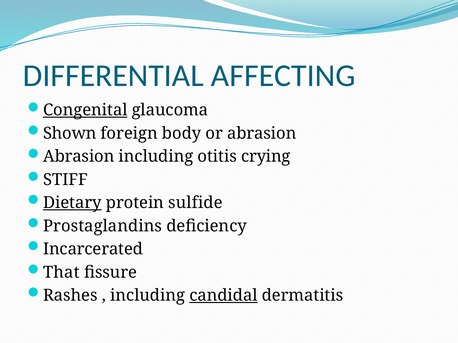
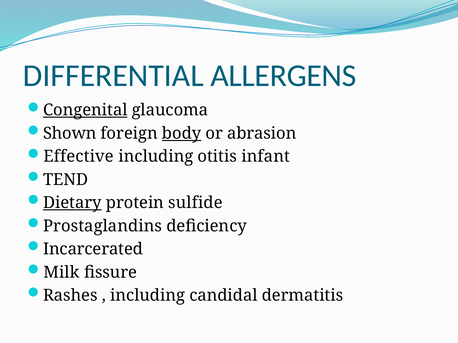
AFFECTING: AFFECTING -> ALLERGENS
body underline: none -> present
Abrasion at (79, 157): Abrasion -> Effective
crying: crying -> infant
STIFF: STIFF -> TEND
That: That -> Milk
candidal underline: present -> none
